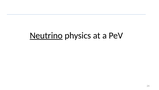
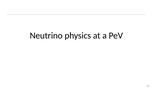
Neutrino underline: present -> none
